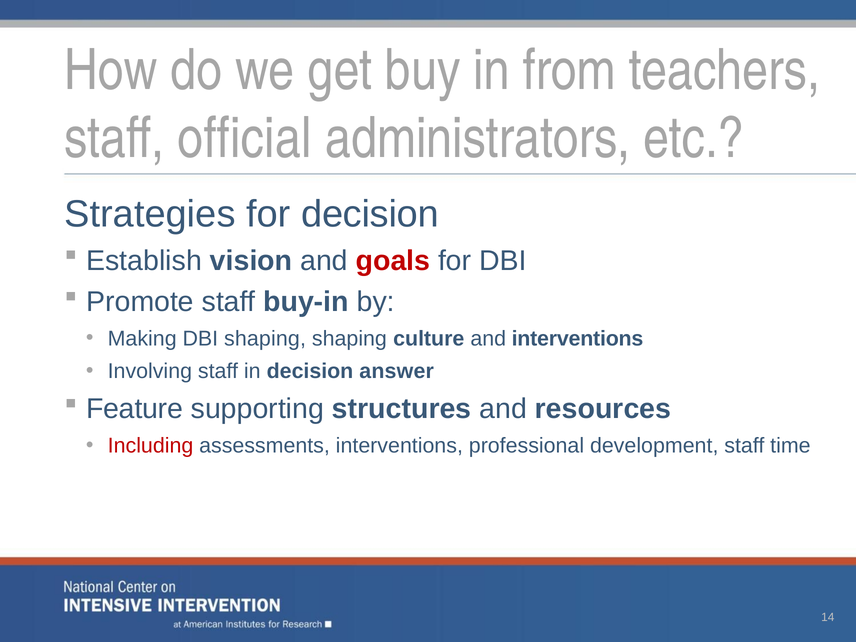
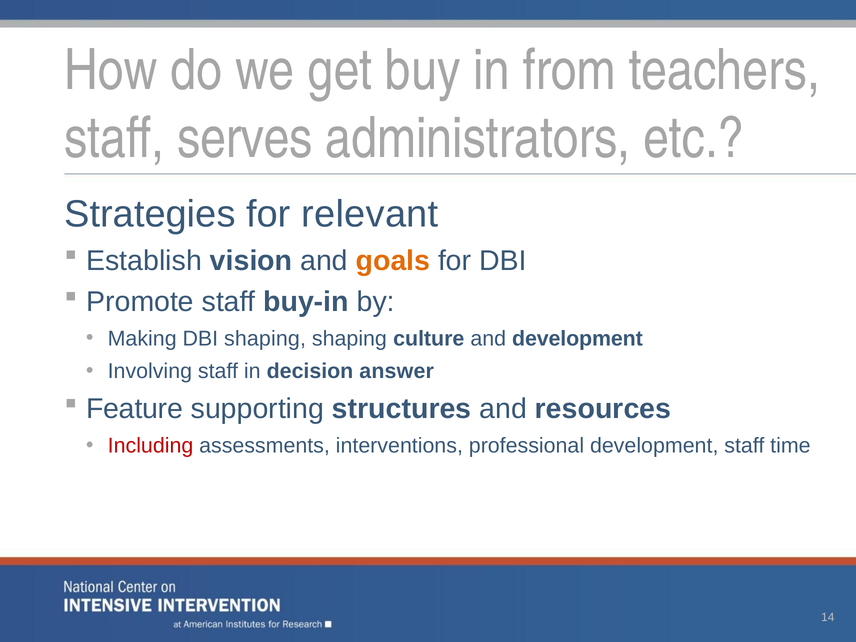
official: official -> serves
for decision: decision -> relevant
goals colour: red -> orange
and interventions: interventions -> development
